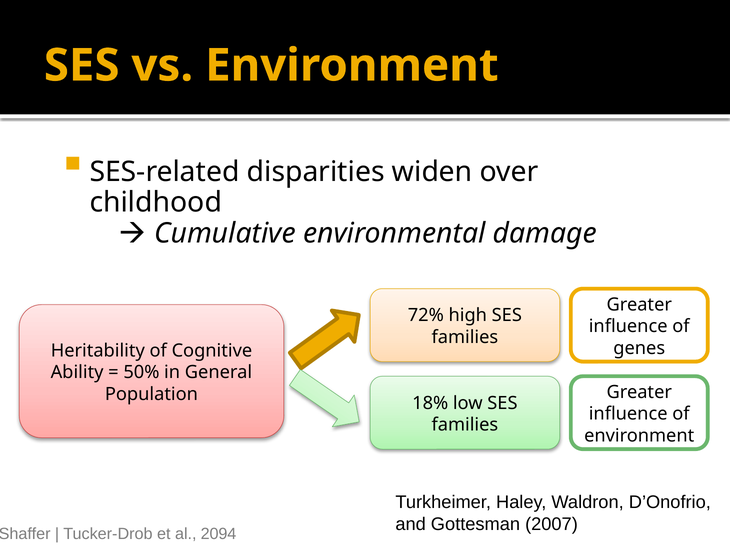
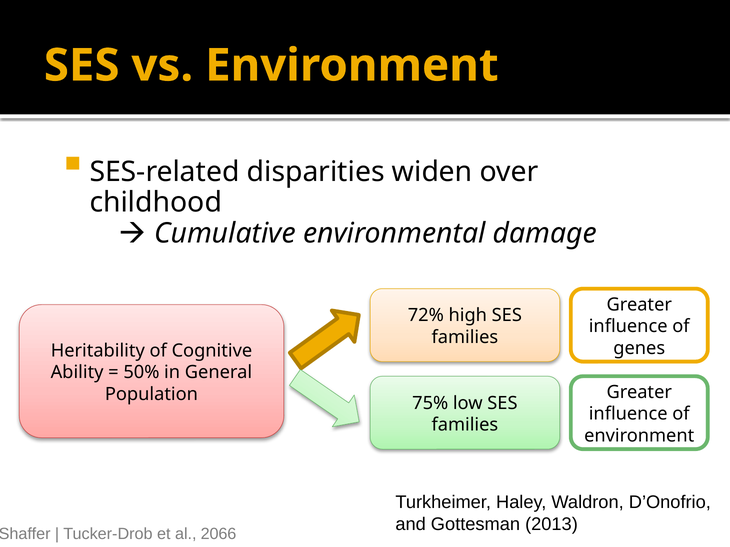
18%: 18% -> 75%
2007: 2007 -> 2013
2094: 2094 -> 2066
